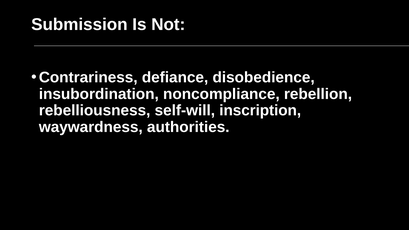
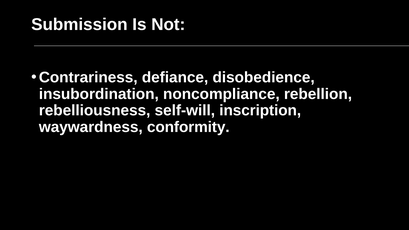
authorities: authorities -> conformity
